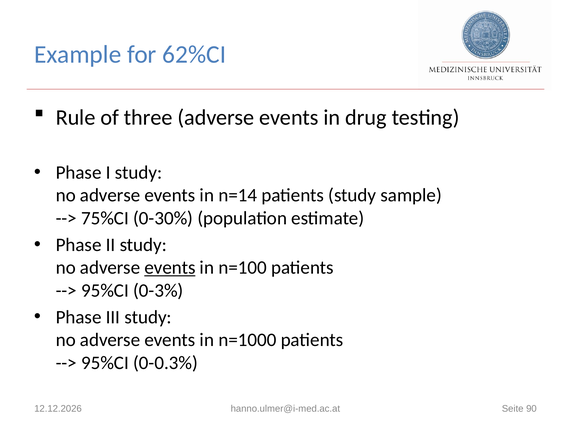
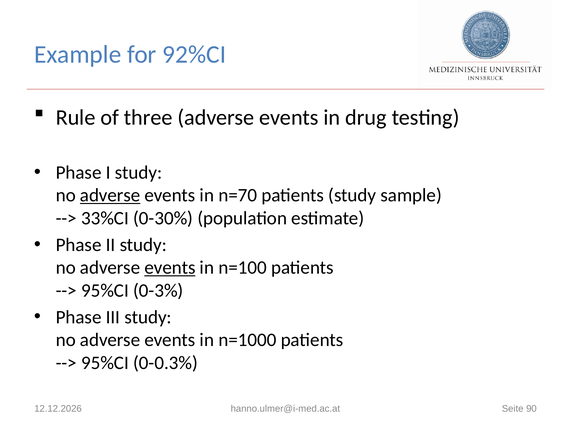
62%CI: 62%CI -> 92%CI
adverse at (110, 195) underline: none -> present
n=14: n=14 -> n=70
75%CI: 75%CI -> 33%CI
